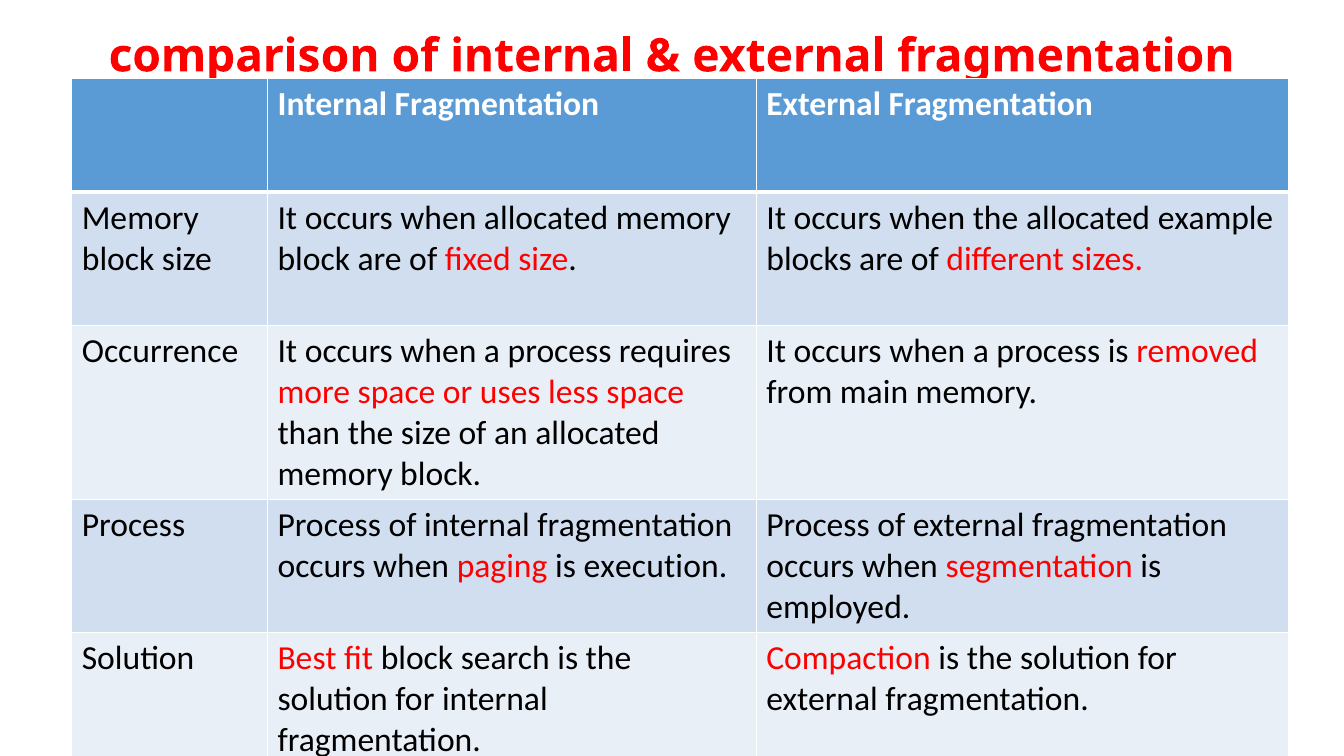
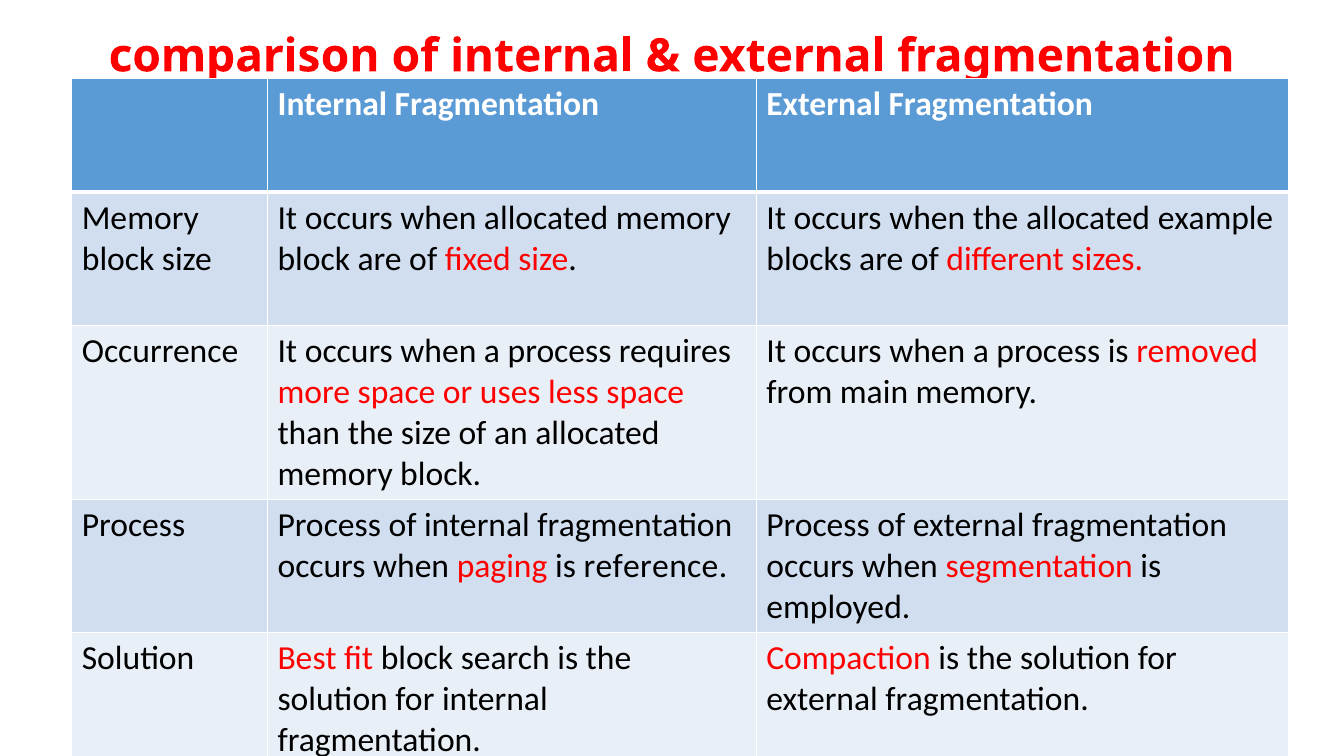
execution: execution -> reference
